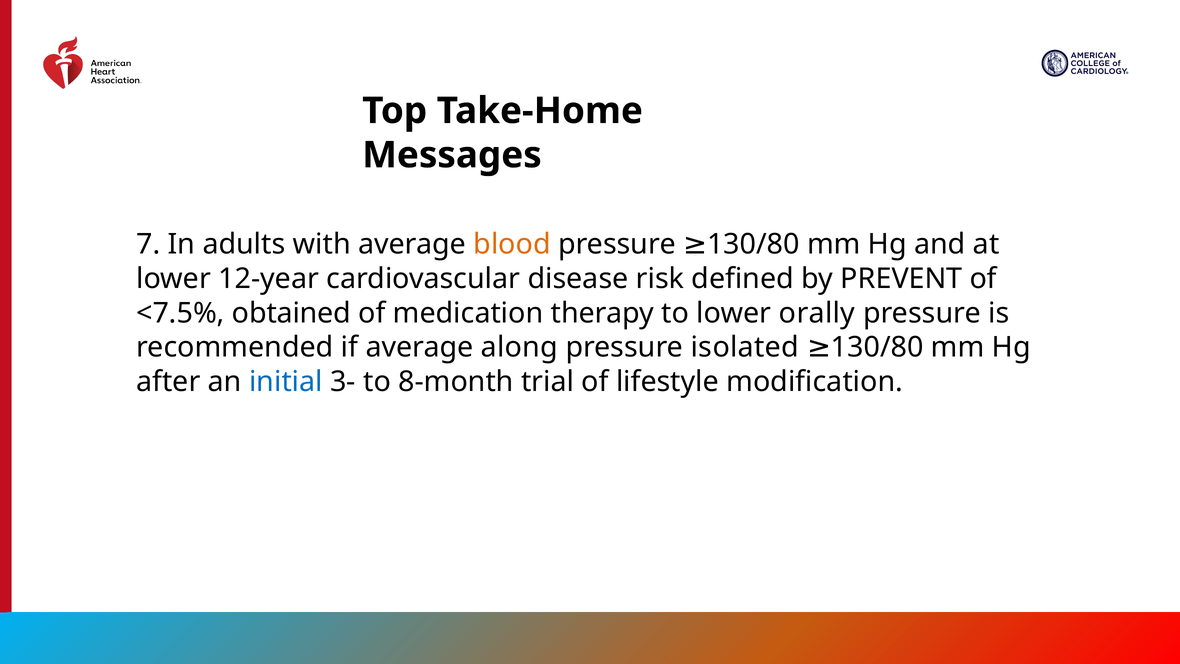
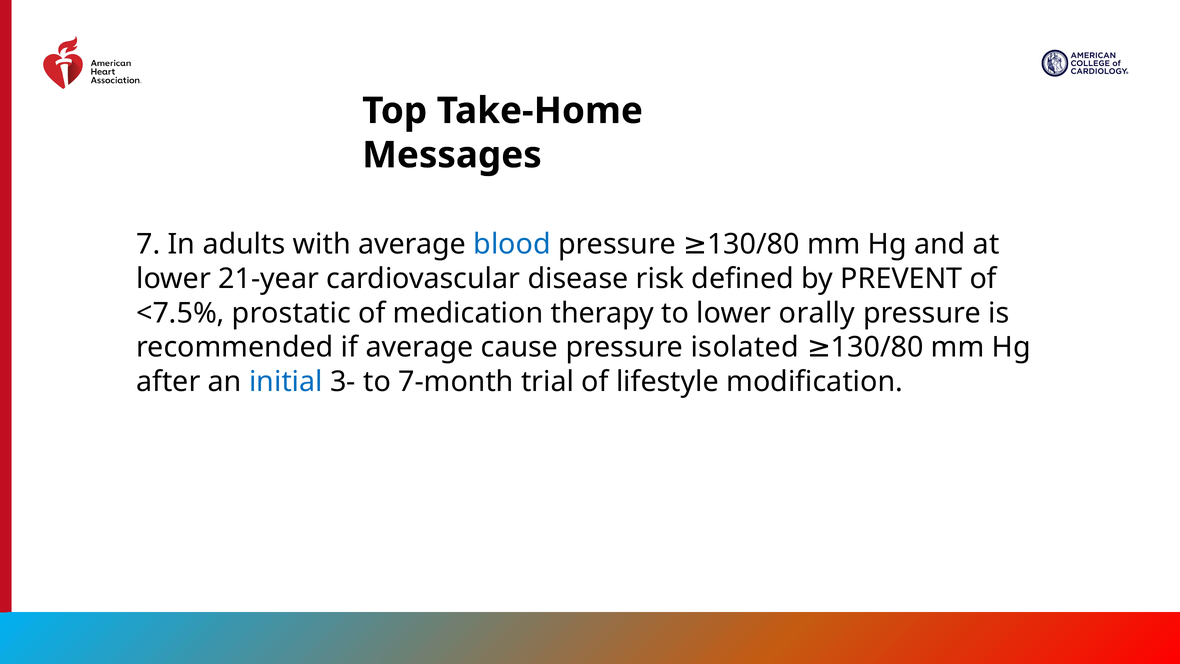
blood colour: orange -> blue
12-year: 12-year -> 21-year
obtained: obtained -> prostatic
along: along -> cause
8-month: 8-month -> 7-month
